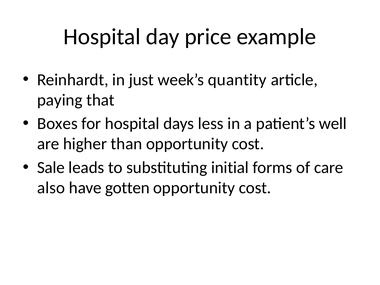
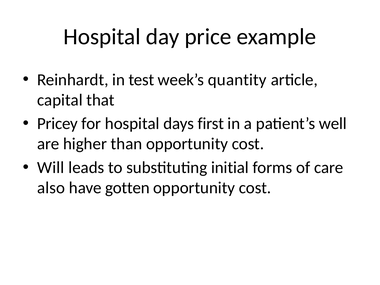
just: just -> test
paying: paying -> capital
Boxes: Boxes -> Pricey
less: less -> first
Sale: Sale -> Will
